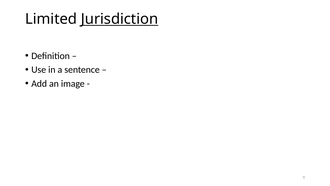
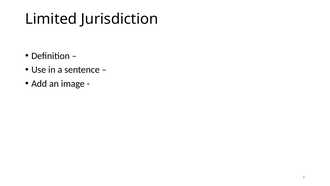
Jurisdiction underline: present -> none
